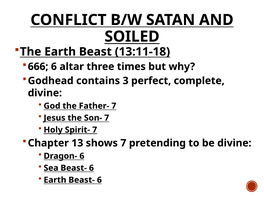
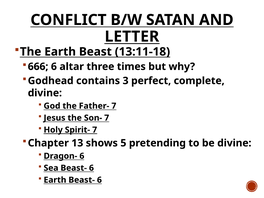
SOILED: SOILED -> LETTER
shows 7: 7 -> 5
